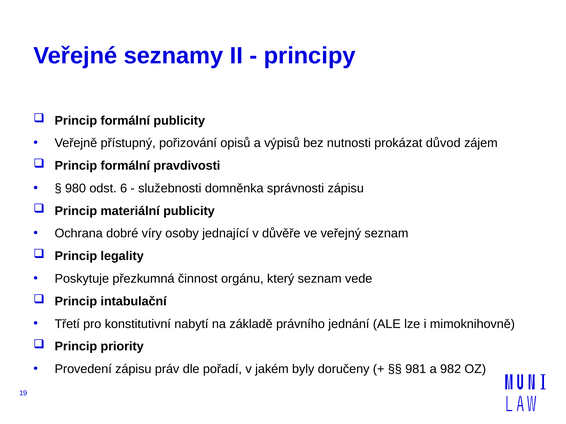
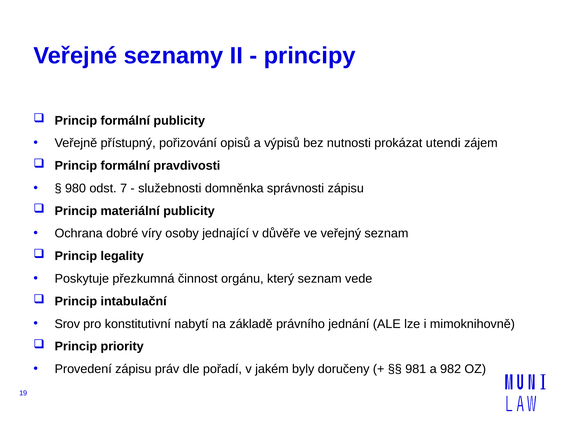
důvod: důvod -> utendi
6: 6 -> 7
Třetí: Třetí -> Srov
